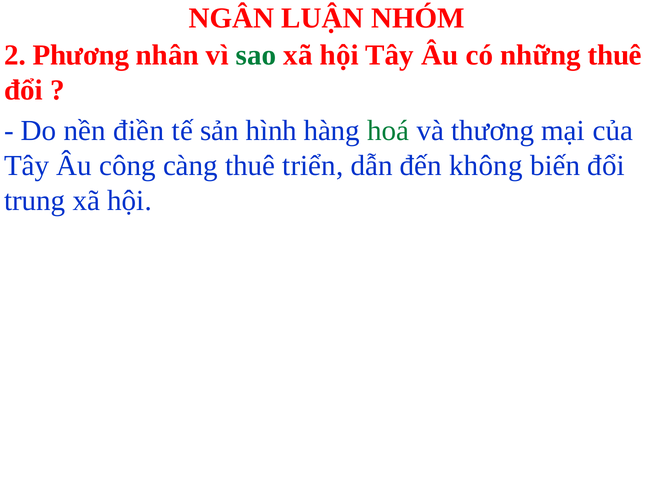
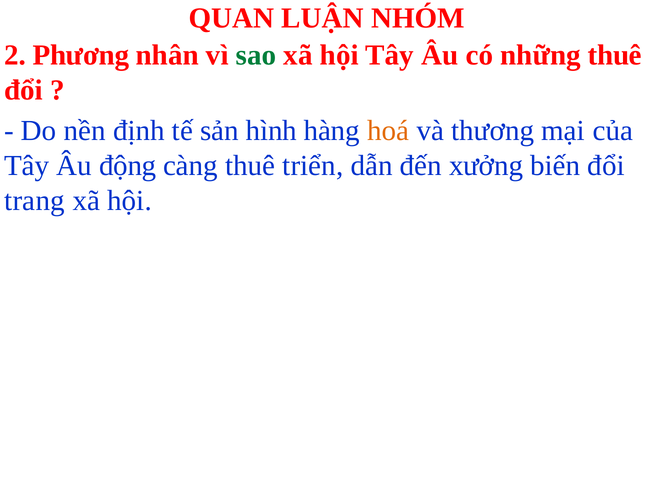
NGÂN: NGÂN -> QUAN
điền: điền -> định
hoá colour: green -> orange
công: công -> động
không: không -> xưởng
trung: trung -> trang
